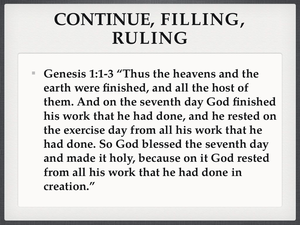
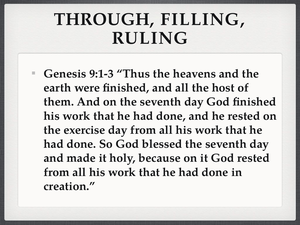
CONTINUE: CONTINUE -> THROUGH
1:1-3: 1:1-3 -> 9:1-3
